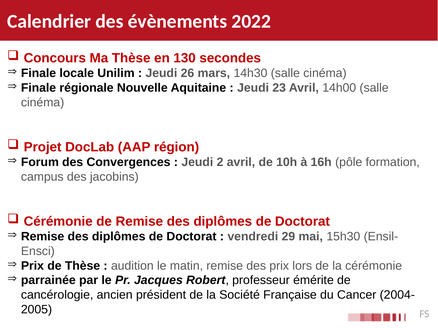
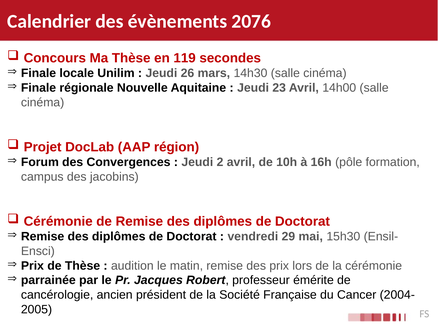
2022: 2022 -> 2076
130: 130 -> 119
